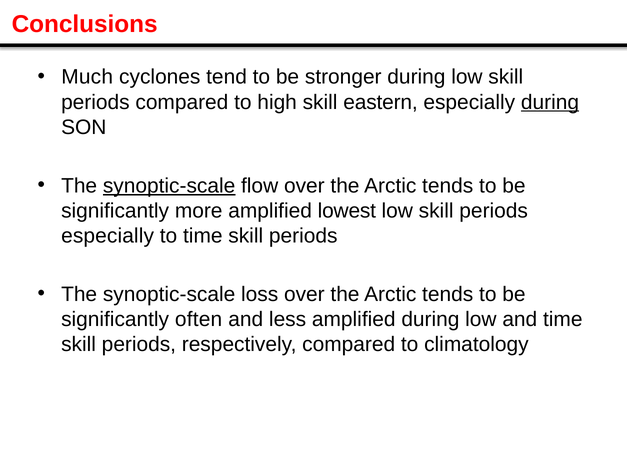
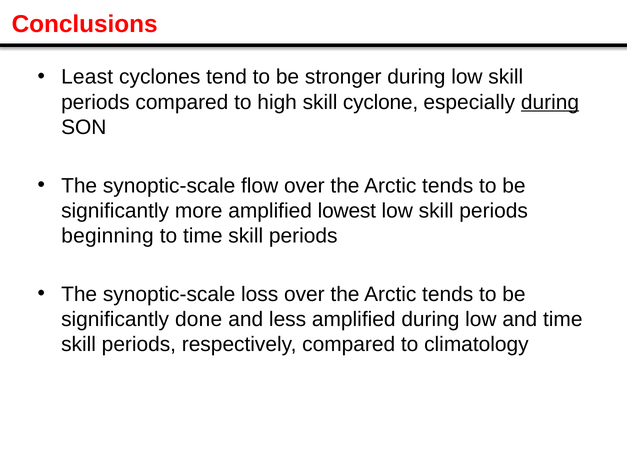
Much: Much -> Least
eastern: eastern -> cyclone
synoptic-scale at (169, 186) underline: present -> none
especially at (108, 236): especially -> beginning
often: often -> done
